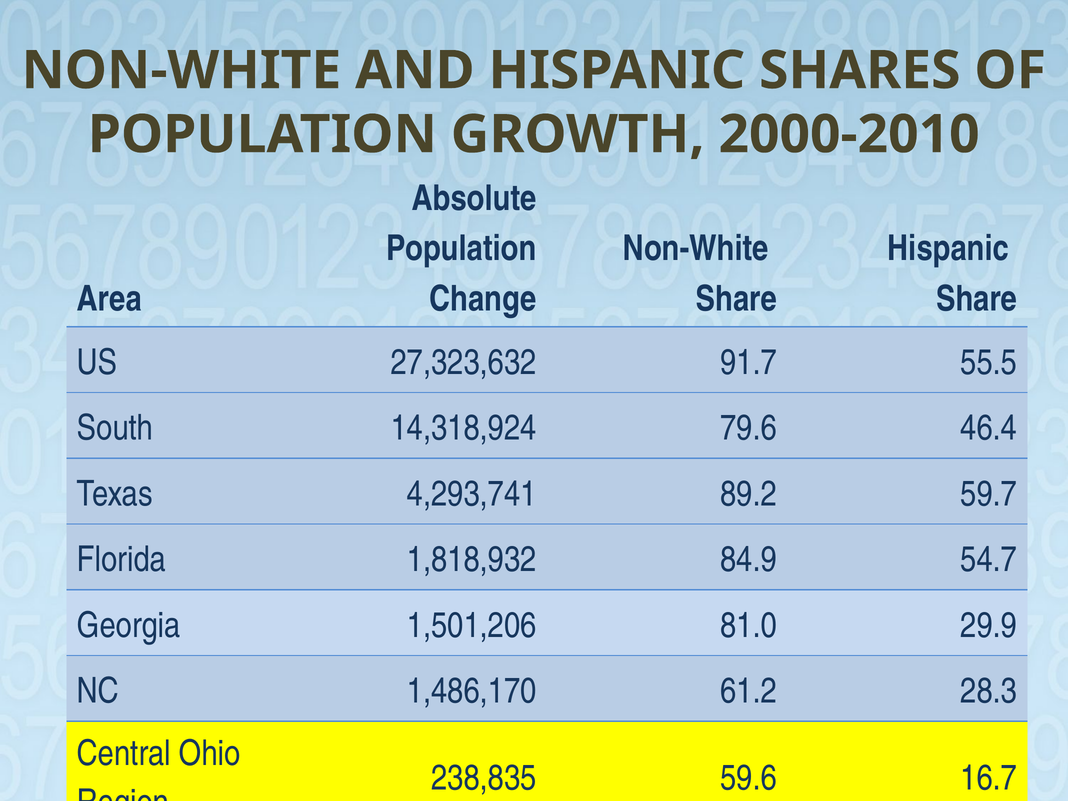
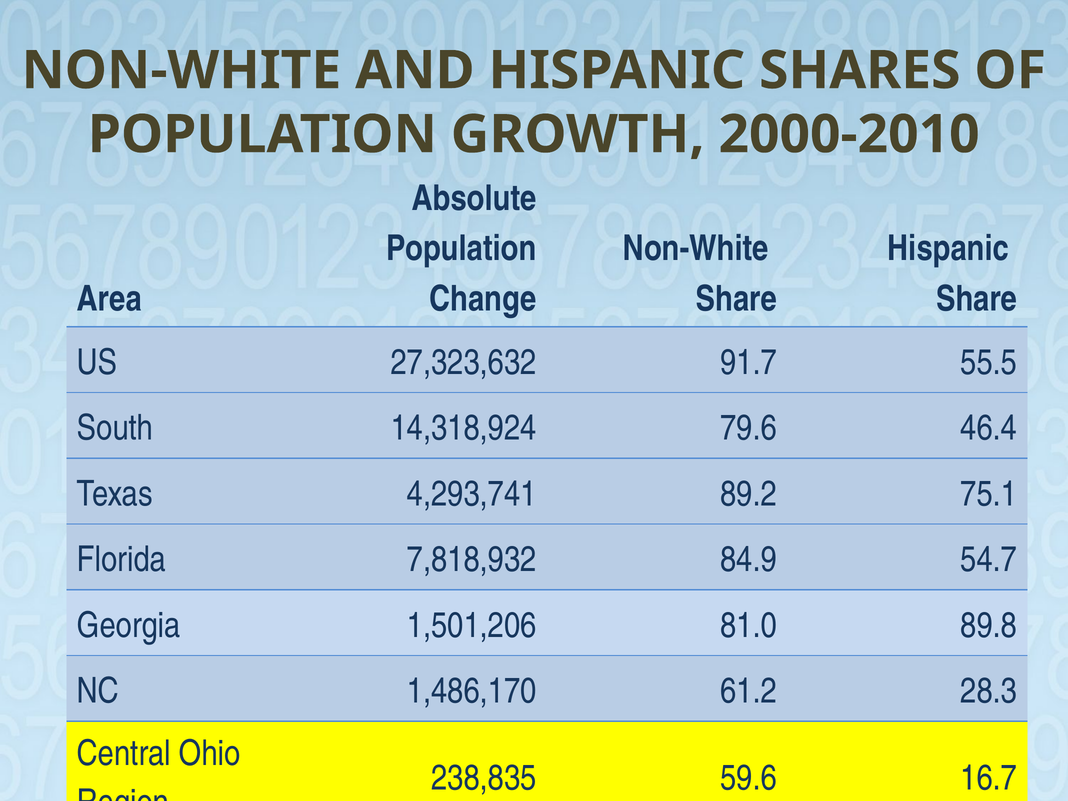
59.7: 59.7 -> 75.1
1,818,932: 1,818,932 -> 7,818,932
29.9: 29.9 -> 89.8
